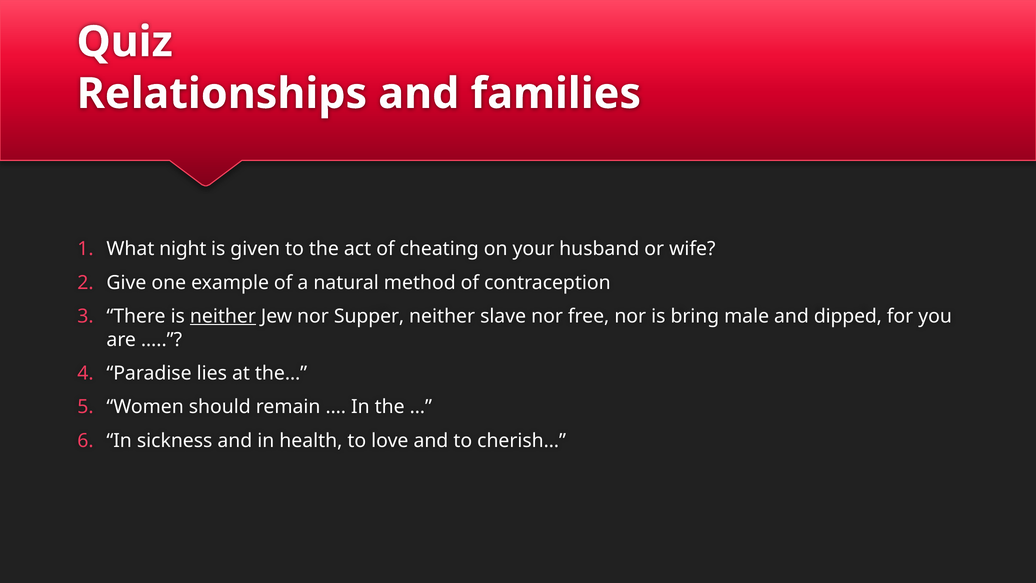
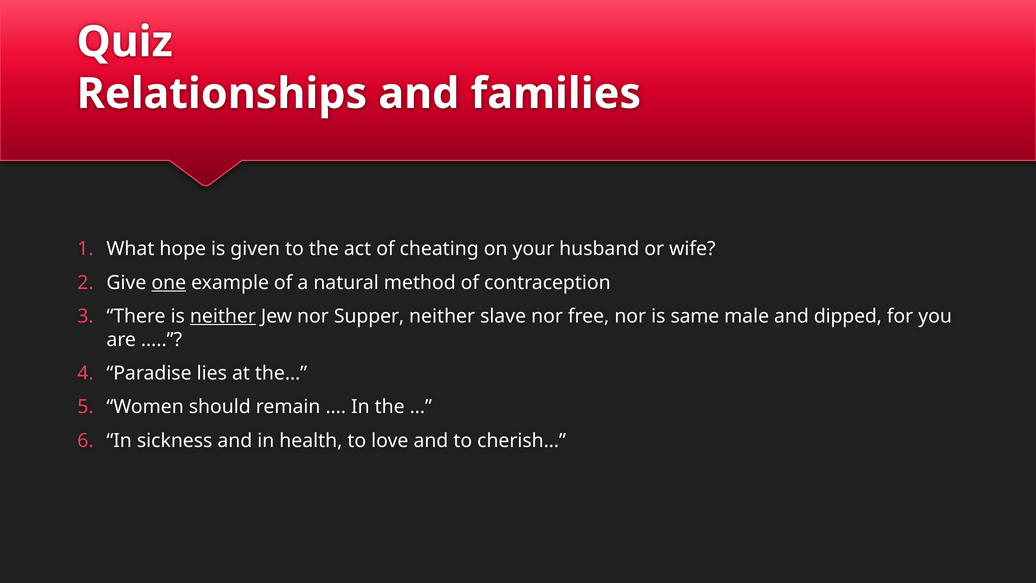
night: night -> hope
one underline: none -> present
bring: bring -> same
